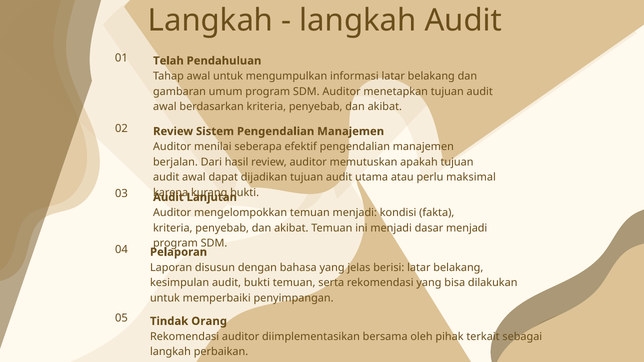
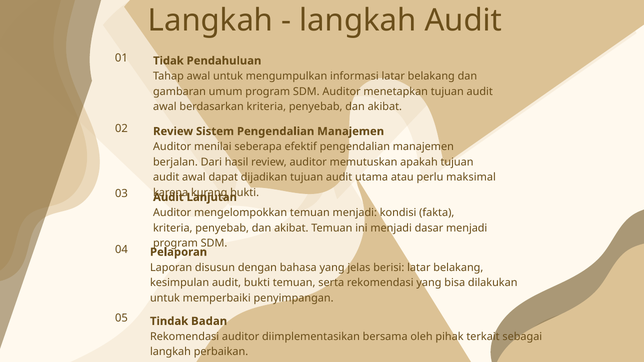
Telah: Telah -> Tidak
Orang: Orang -> Badan
